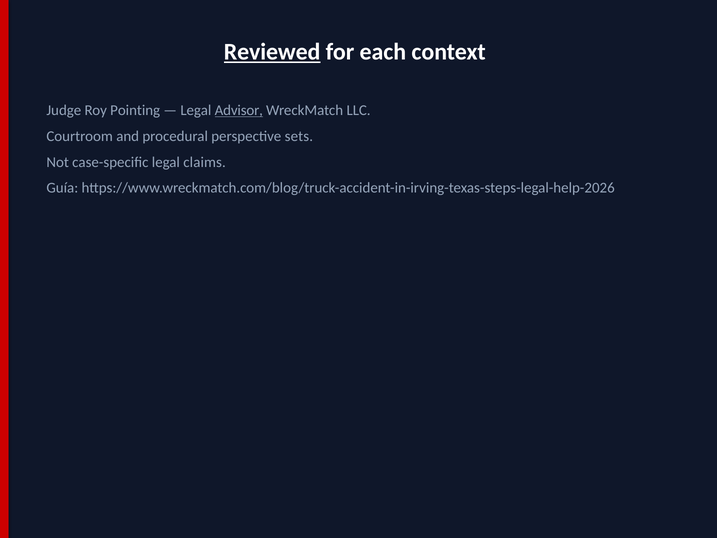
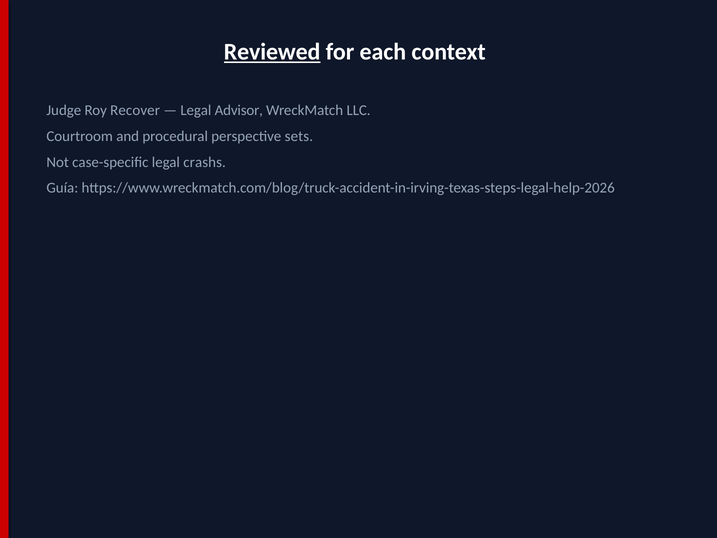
Pointing: Pointing -> Recover
Advisor underline: present -> none
claims: claims -> crashs
